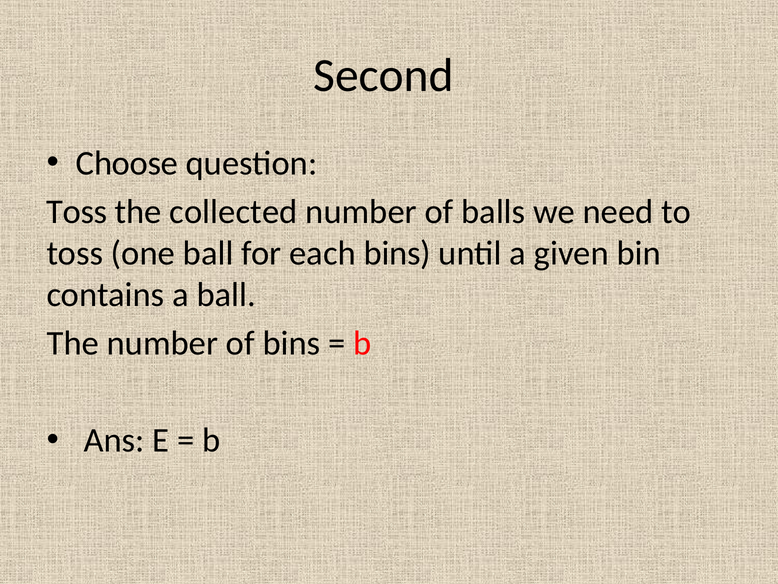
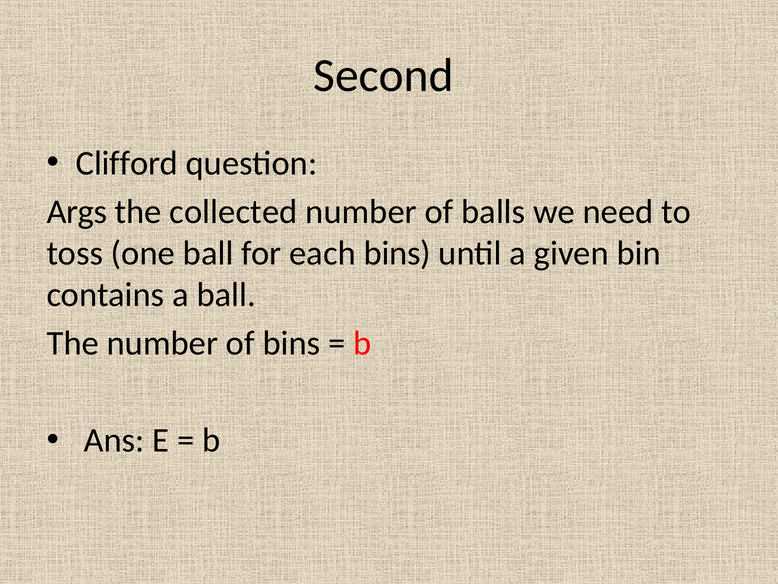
Choose: Choose -> Clifford
Toss at (77, 212): Toss -> Args
